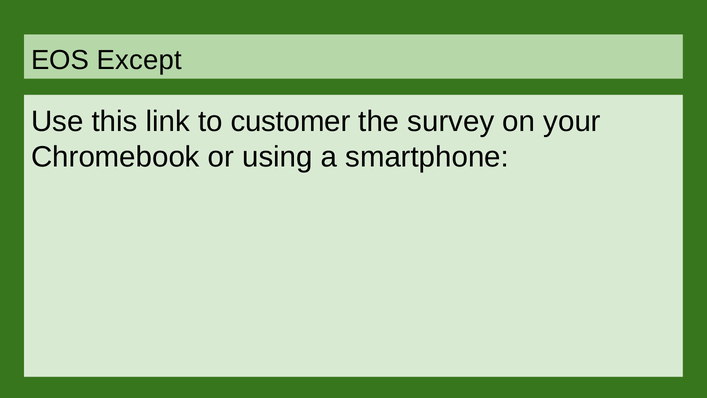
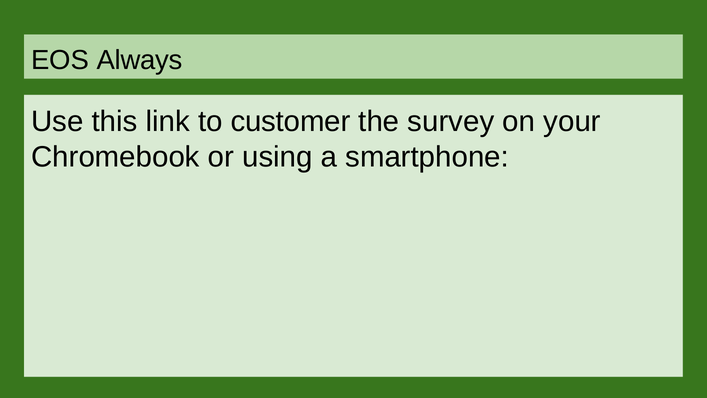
Except: Except -> Always
